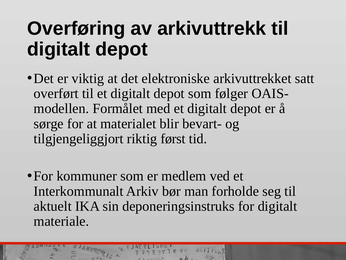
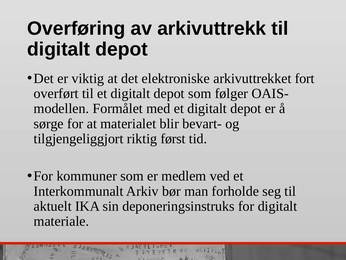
satt: satt -> fort
